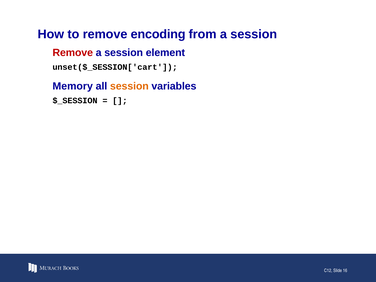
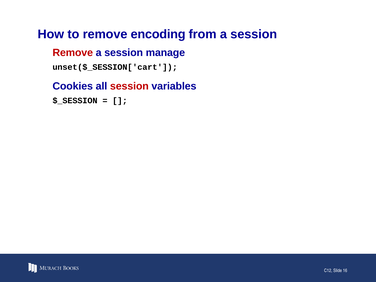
element: element -> manage
Memory: Memory -> Cookies
session at (129, 86) colour: orange -> red
